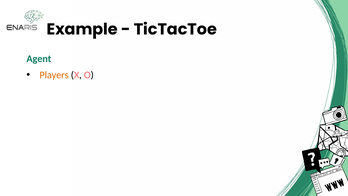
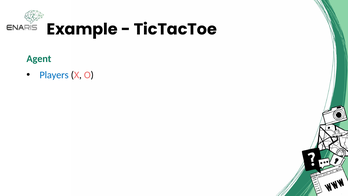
Players colour: orange -> blue
